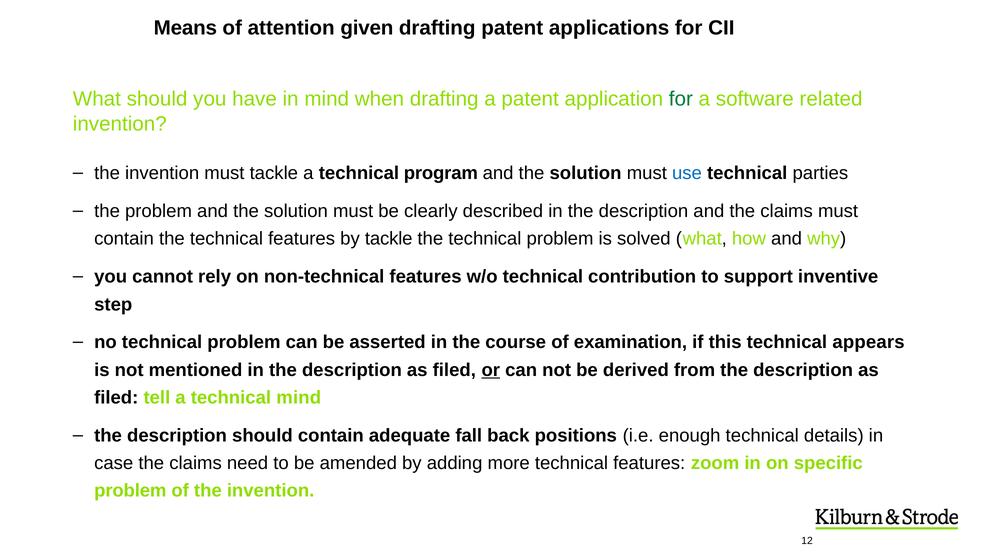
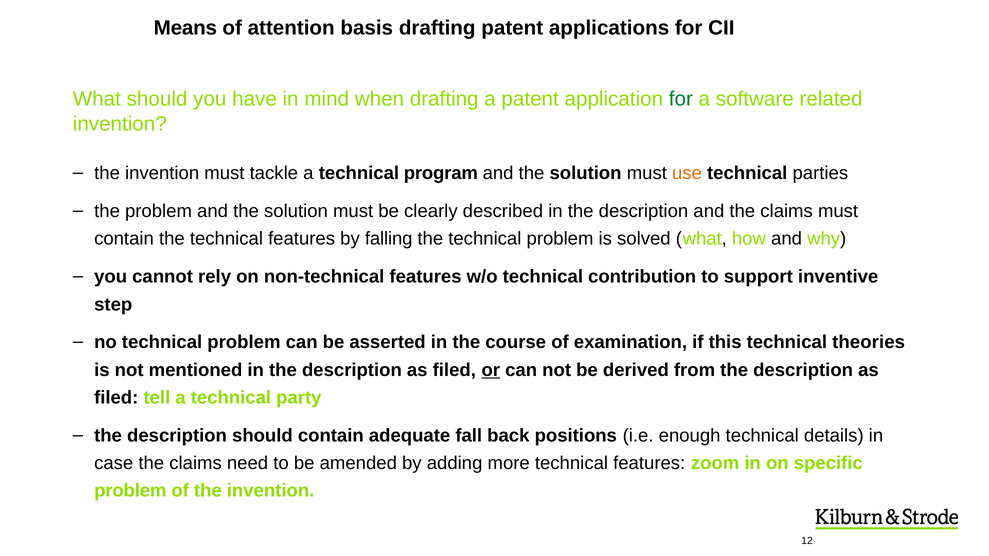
given: given -> basis
use colour: blue -> orange
by tackle: tackle -> falling
appears: appears -> theories
technical mind: mind -> party
